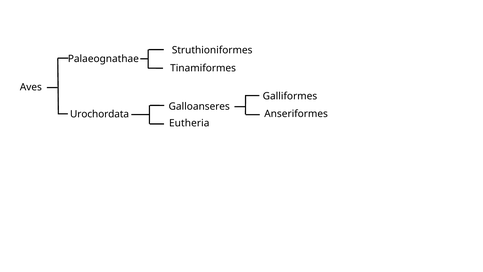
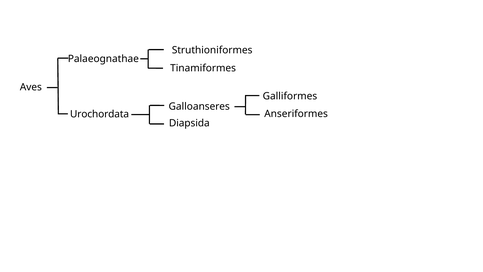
Eutheria: Eutheria -> Diapsida
